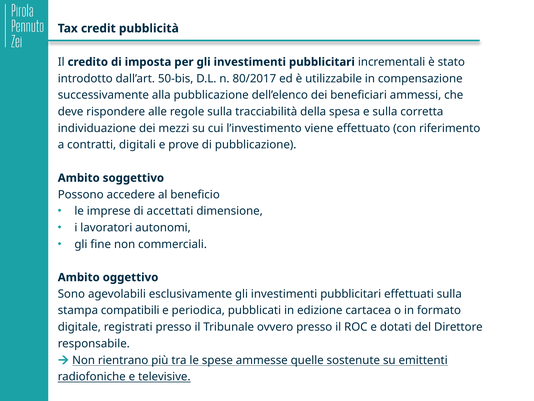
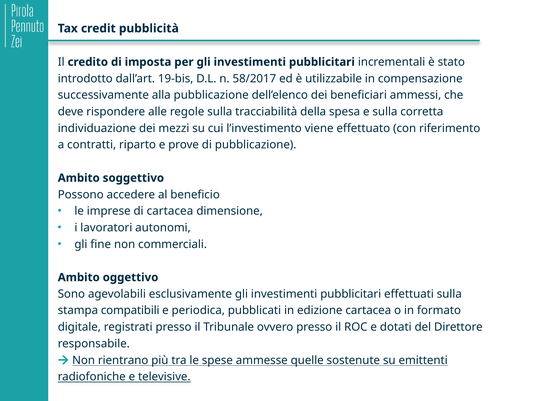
50-bis: 50-bis -> 19-bis
80/2017: 80/2017 -> 58/2017
digitali: digitali -> riparto
di accettati: accettati -> cartacea
